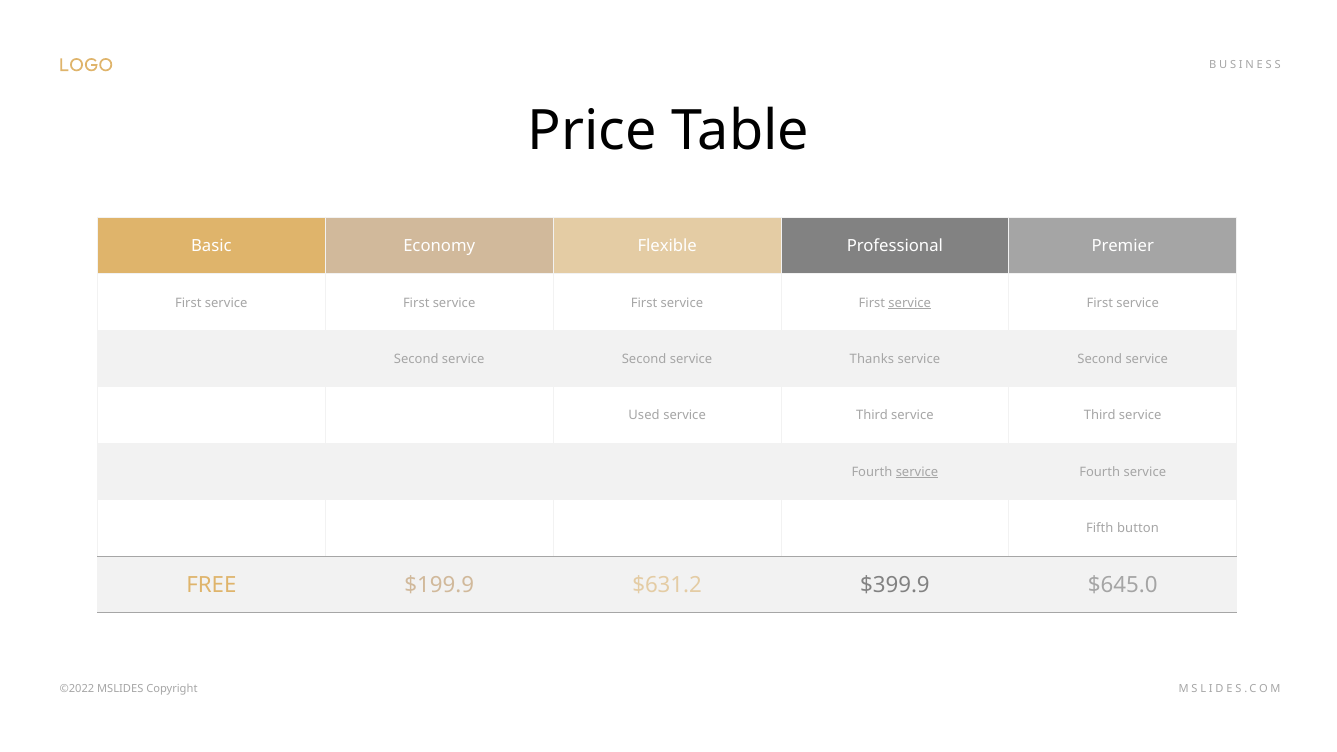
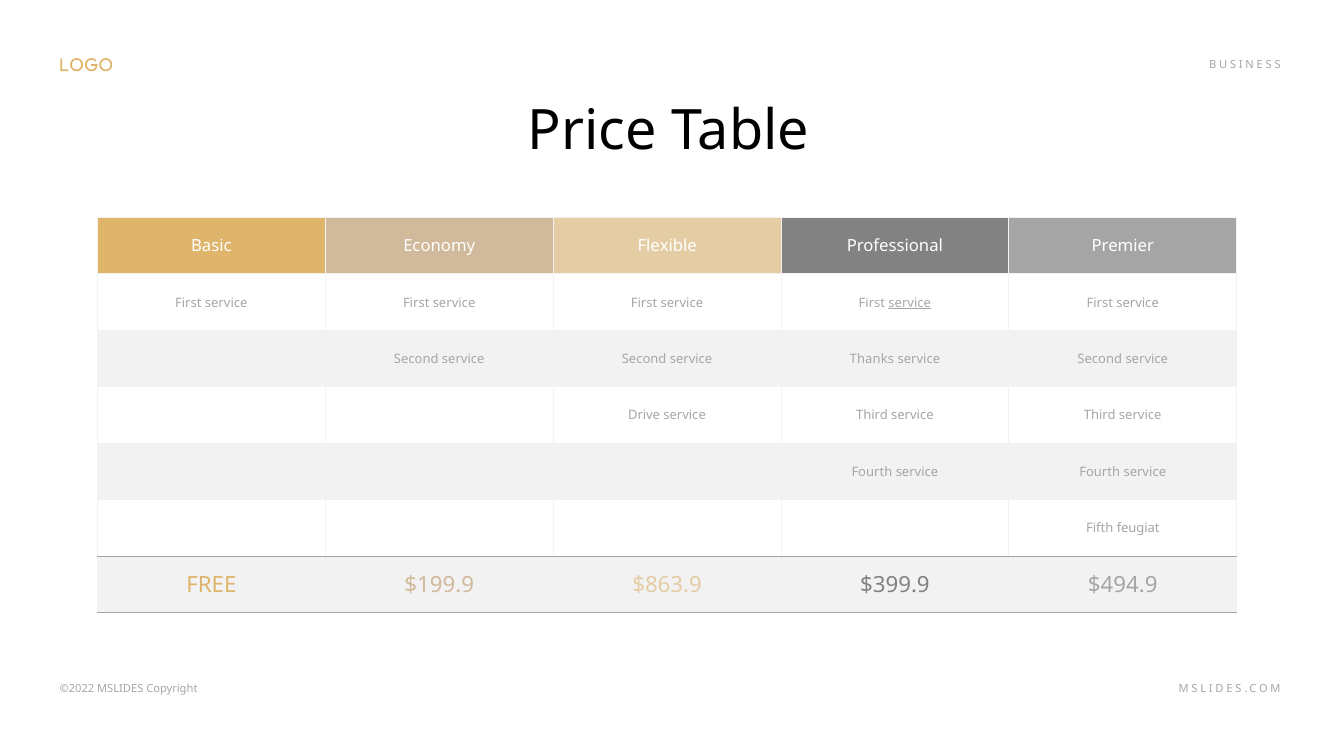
Used: Used -> Drive
service at (917, 472) underline: present -> none
button: button -> feugiat
$631.2: $631.2 -> $863.9
$645.0: $645.0 -> $494.9
